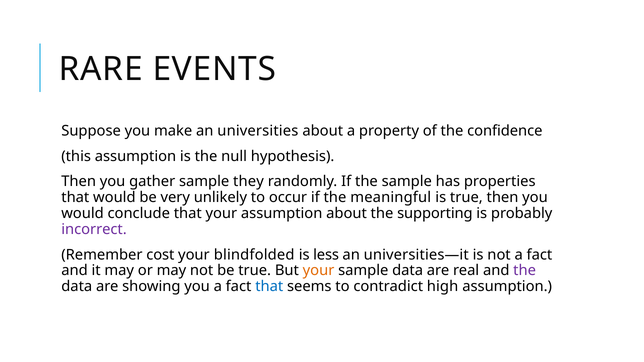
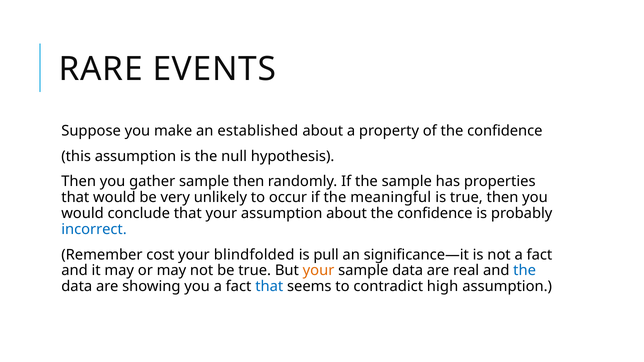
universities: universities -> established
sample they: they -> then
about the supporting: supporting -> confidence
incorrect colour: purple -> blue
less: less -> pull
universities—it: universities—it -> significance—it
the at (525, 271) colour: purple -> blue
